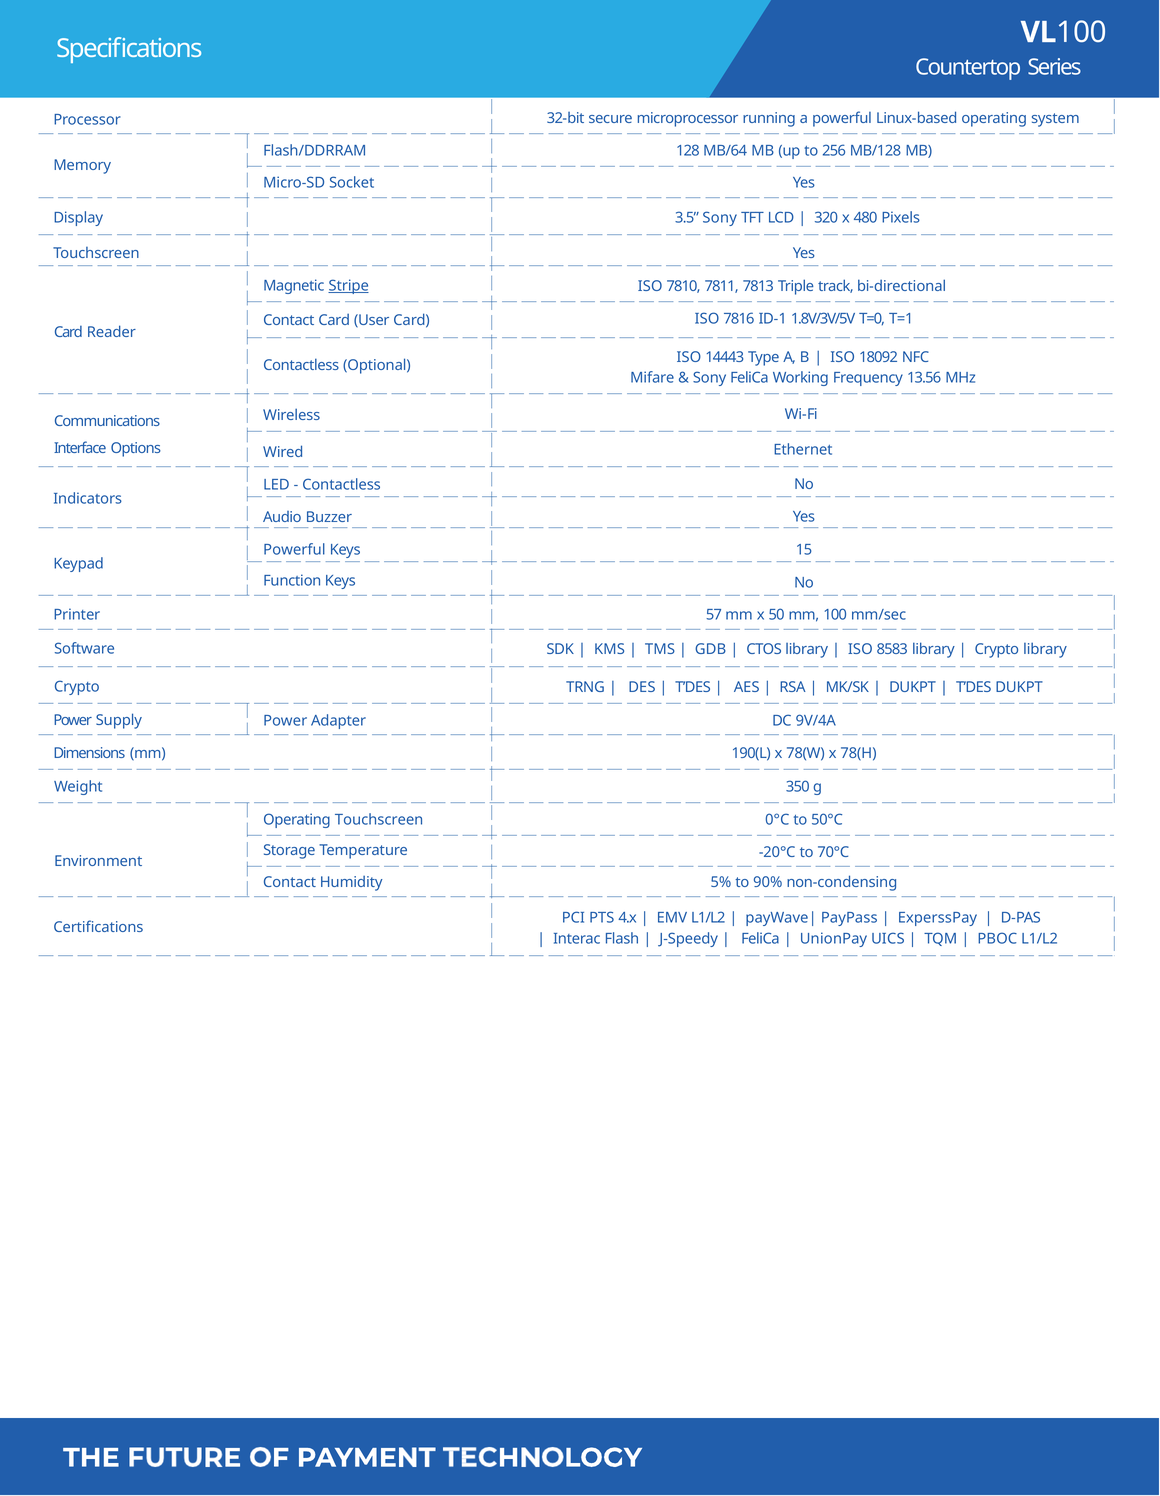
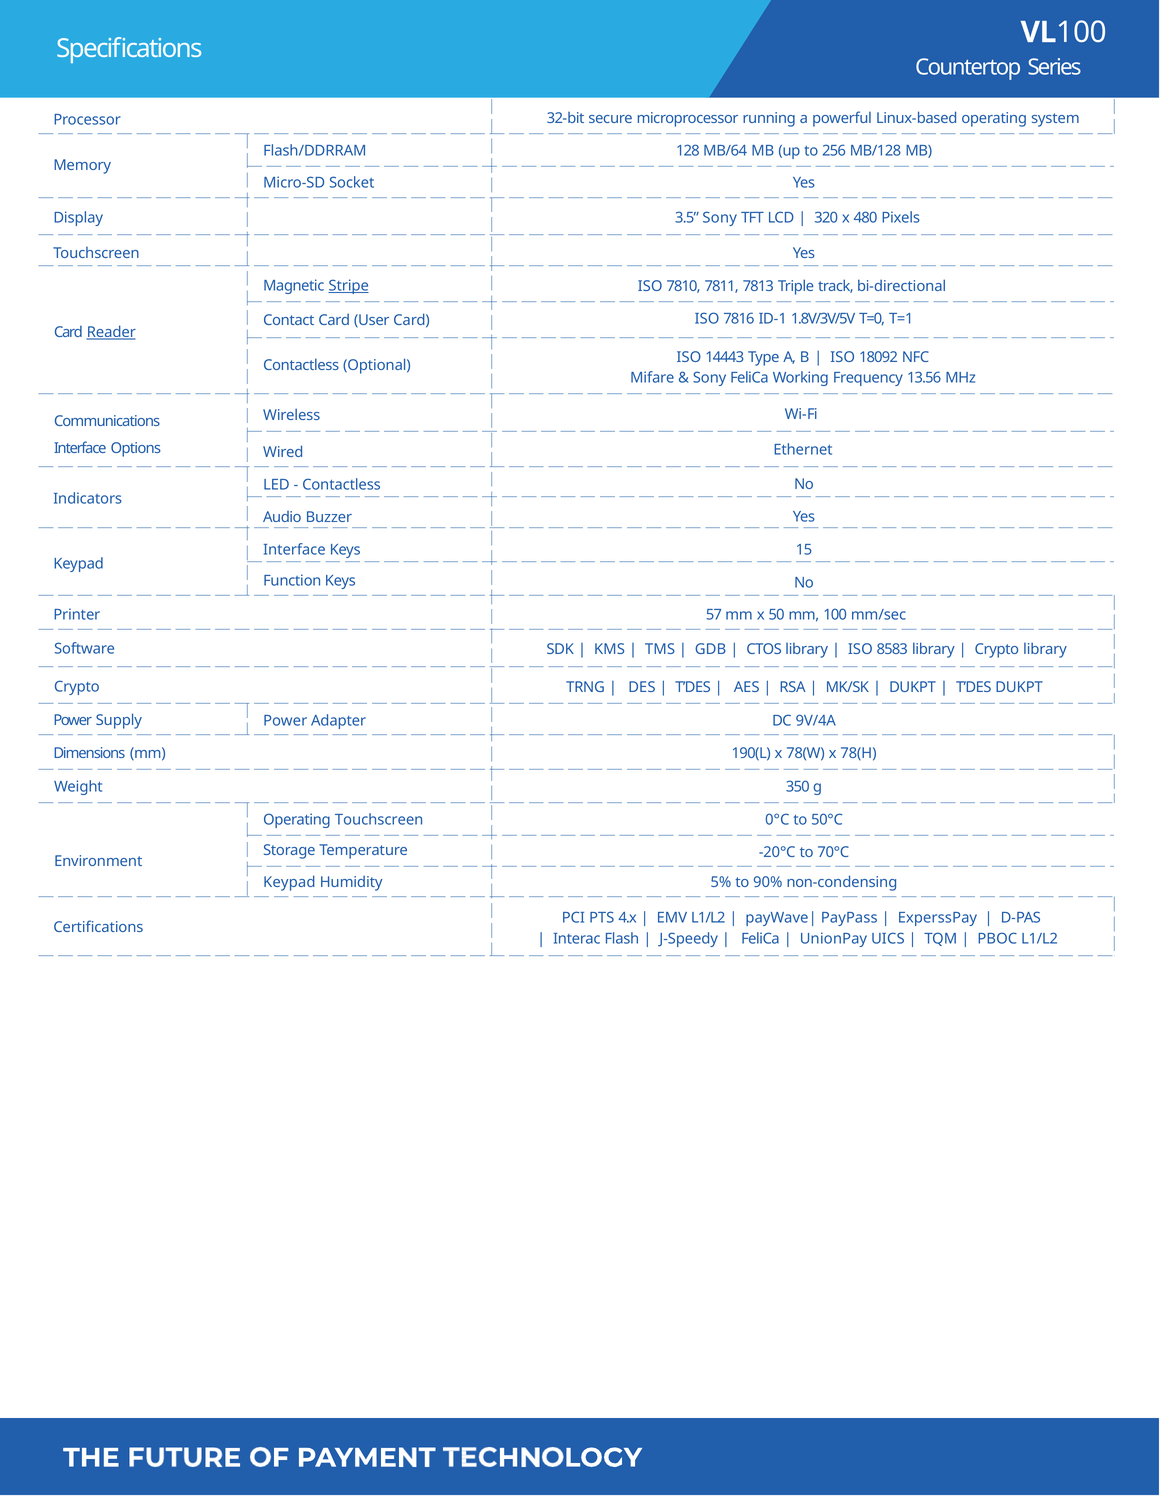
Reader underline: none -> present
Powerful at (294, 550): Powerful -> Interface
Contact at (290, 883): Contact -> Keypad
